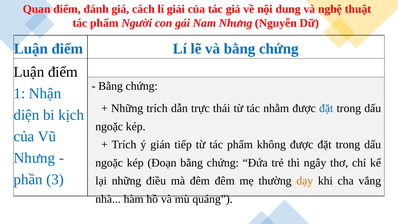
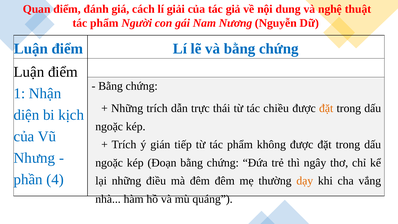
Nam Nhưng: Nhưng -> Nương
nhằm: nhằm -> chiều
đặt at (326, 108) colour: blue -> orange
3: 3 -> 4
